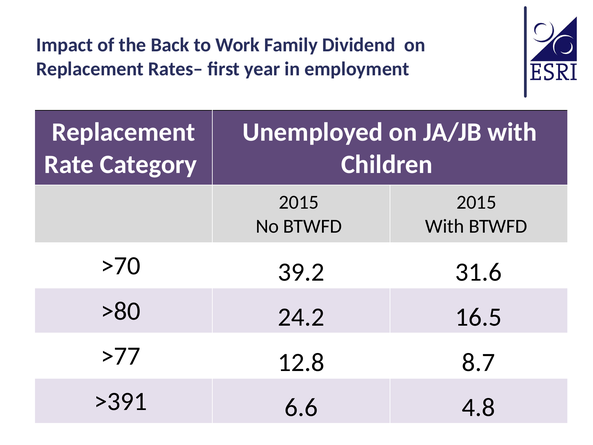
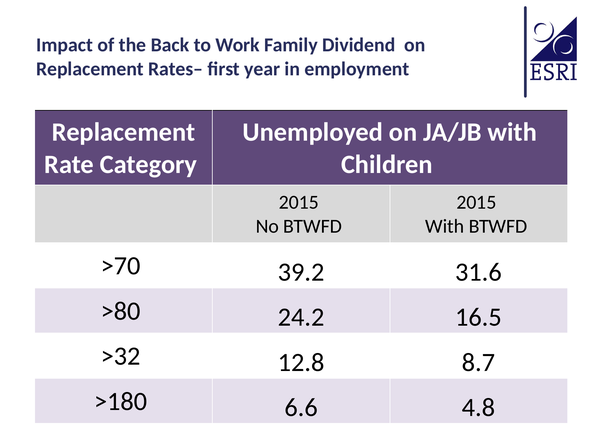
>77: >77 -> >32
>391: >391 -> >180
